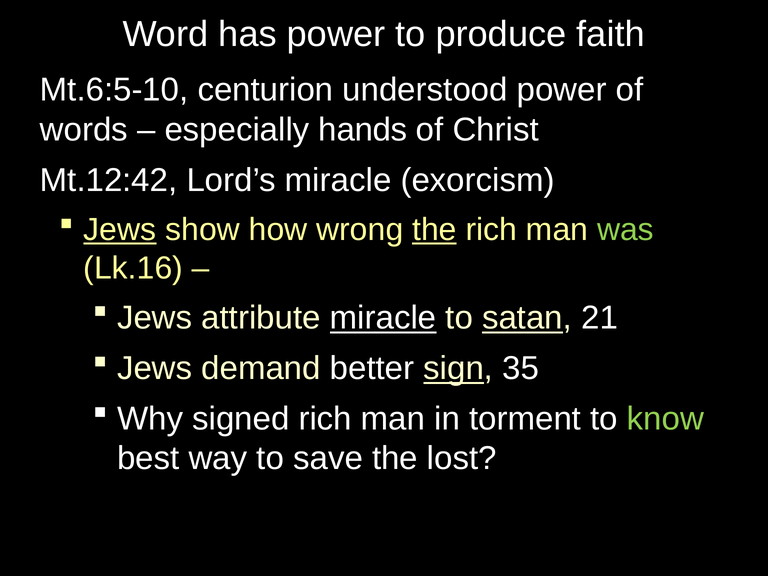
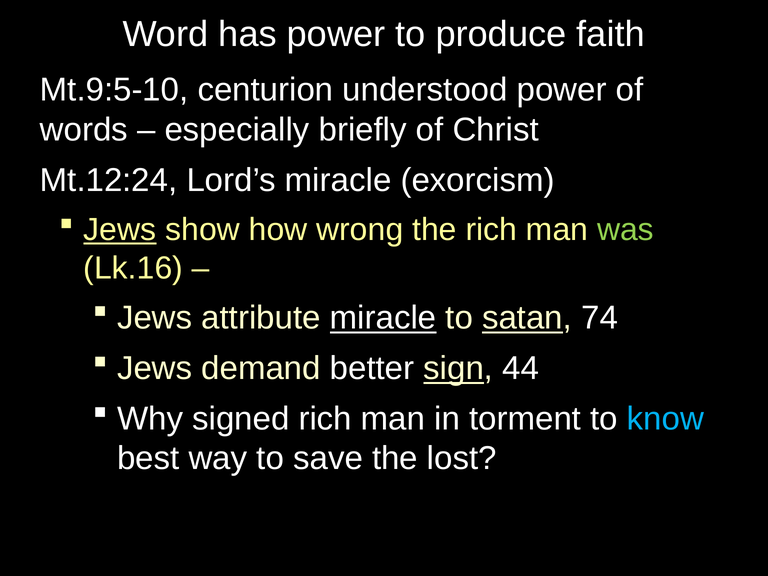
Mt.6:5-10: Mt.6:5-10 -> Mt.9:5-10
hands: hands -> briefly
Mt.12:42: Mt.12:42 -> Mt.12:24
the at (434, 230) underline: present -> none
21: 21 -> 74
35: 35 -> 44
know colour: light green -> light blue
